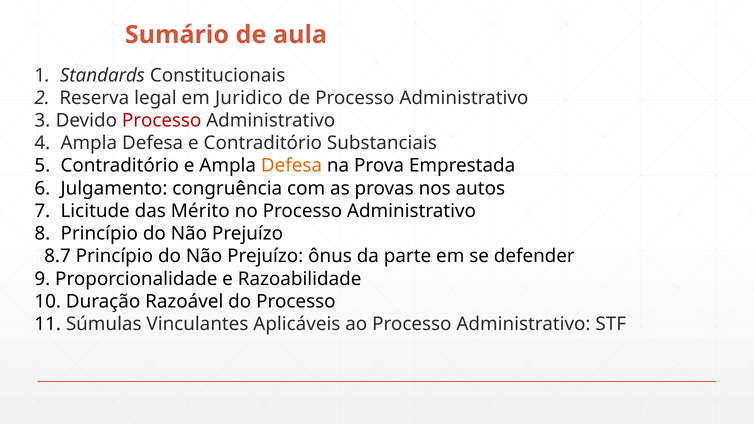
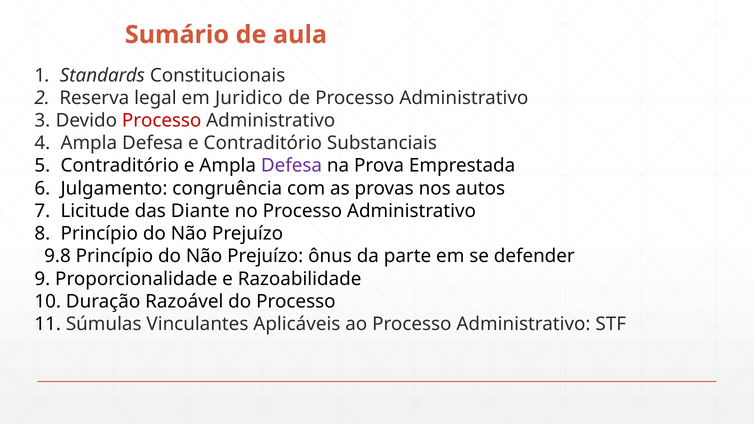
Defesa at (291, 166) colour: orange -> purple
Mérito: Mérito -> Diante
8.7: 8.7 -> 9.8
